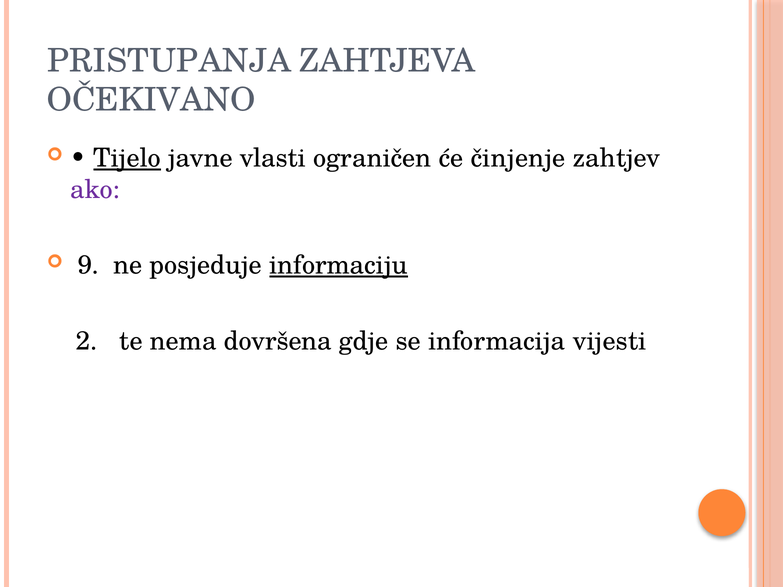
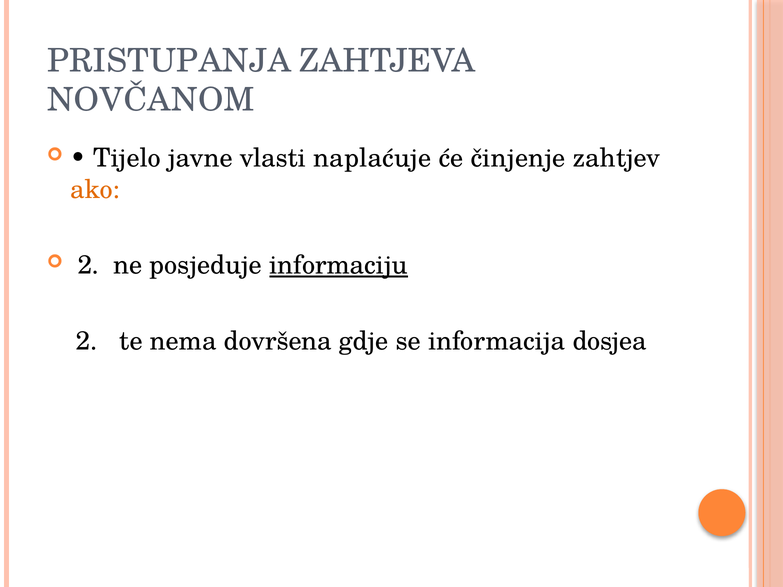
OČEKIVANO: OČEKIVANO -> NOVČANOM
Tijelo underline: present -> none
ograničen: ograničen -> naplaćuje
ako colour: purple -> orange
9 at (88, 265): 9 -> 2
vijesti: vijesti -> dosjea
